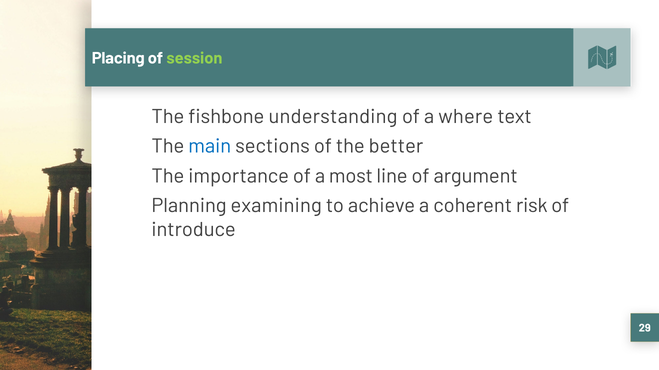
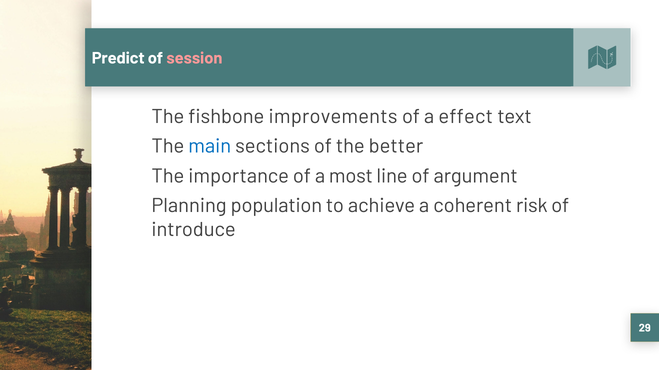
Placing: Placing -> Predict
session colour: light green -> pink
understanding: understanding -> improvements
where: where -> effect
examining: examining -> population
